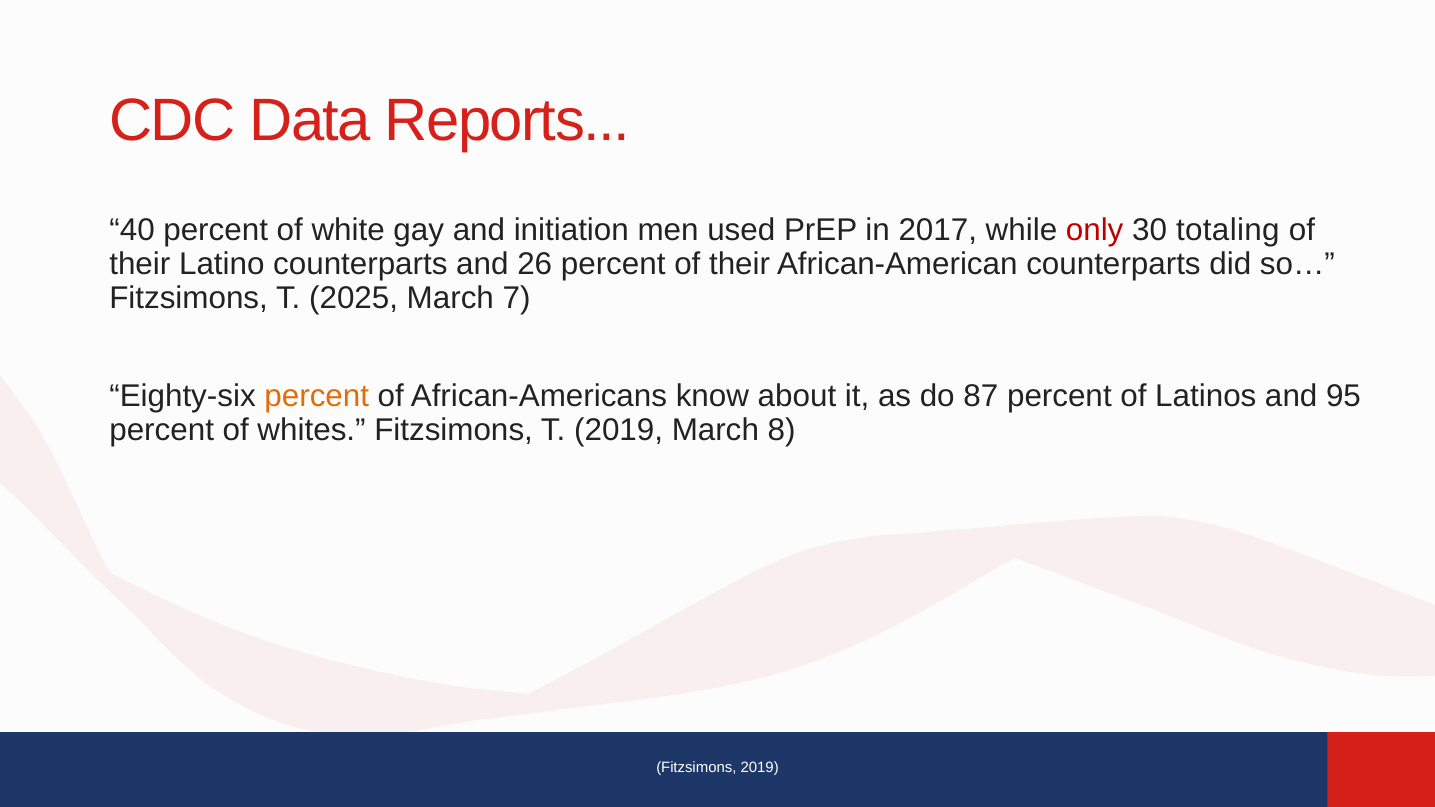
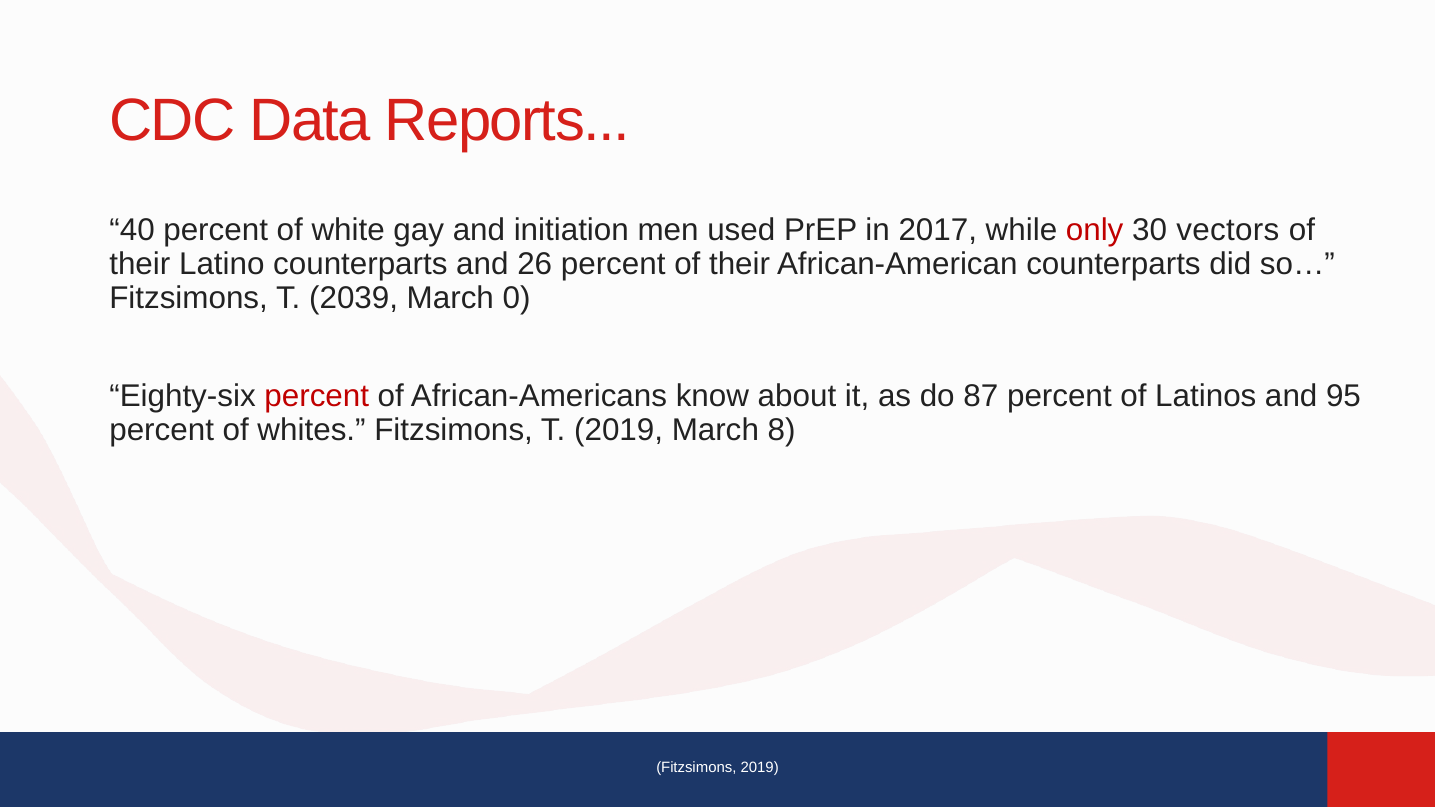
totaling: totaling -> vectors
2025: 2025 -> 2039
7: 7 -> 0
percent at (317, 396) colour: orange -> red
